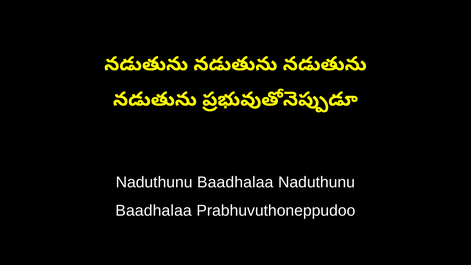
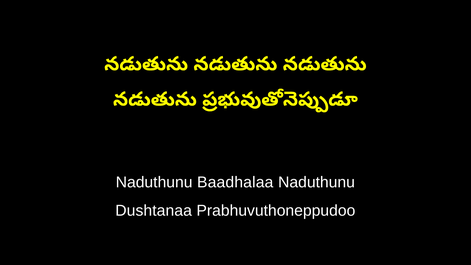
Baadhalaa at (154, 211): Baadhalaa -> Dushtanaa
